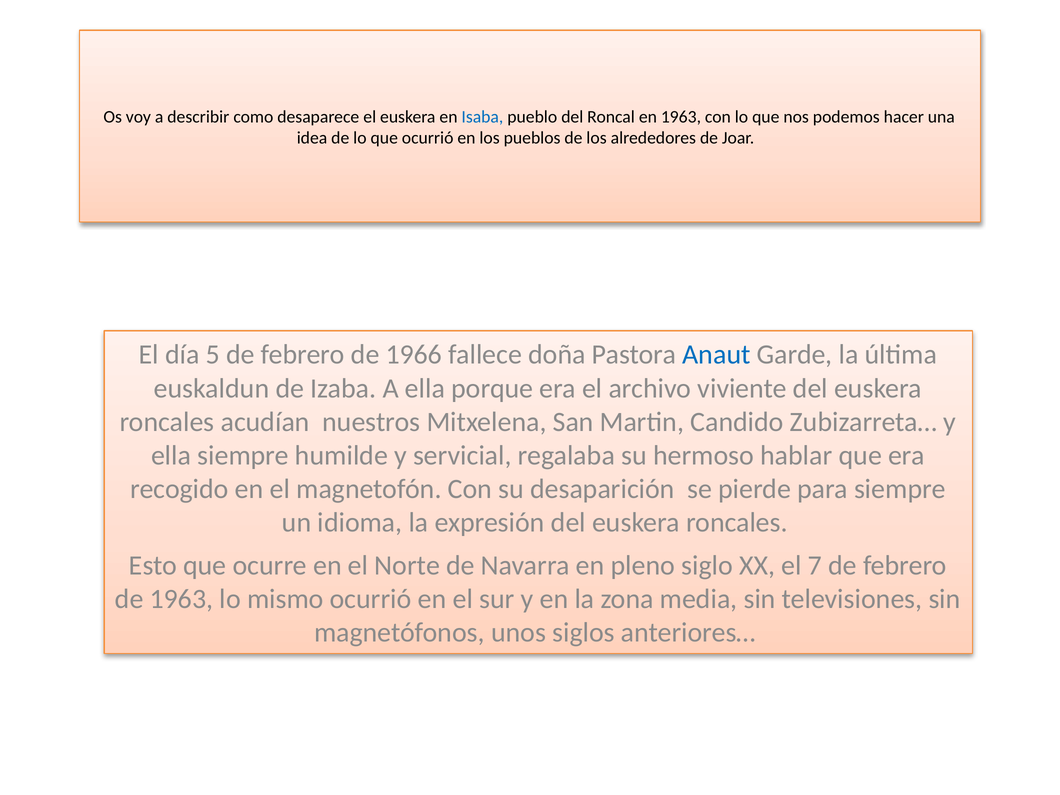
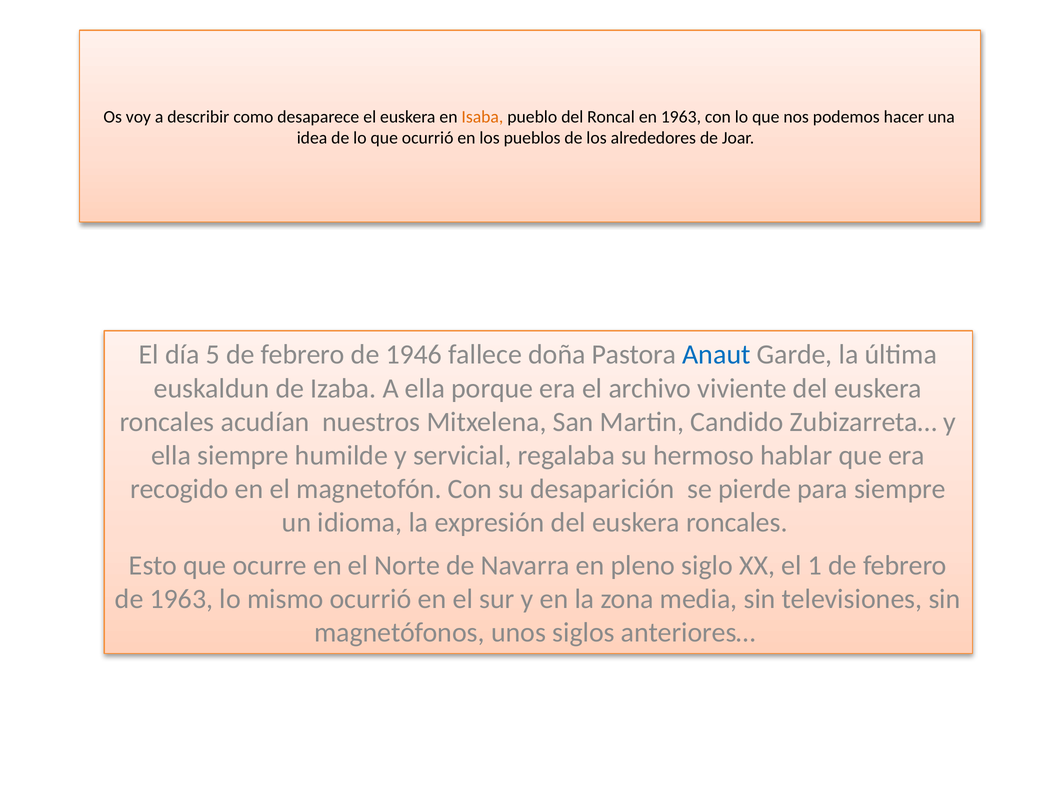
Isaba colour: blue -> orange
1966: 1966 -> 1946
7: 7 -> 1
